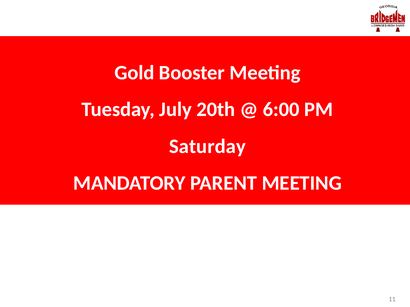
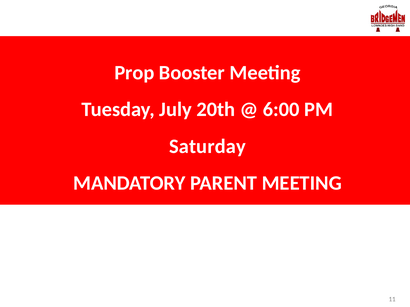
Gold: Gold -> Prop
